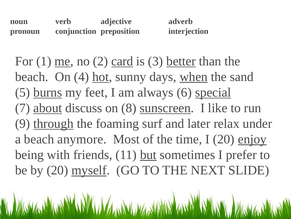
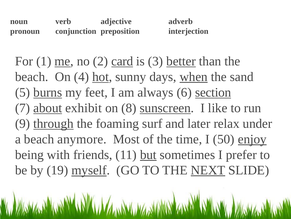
special: special -> section
discuss: discuss -> exhibit
I 20: 20 -> 50
by 20: 20 -> 19
NEXT underline: none -> present
